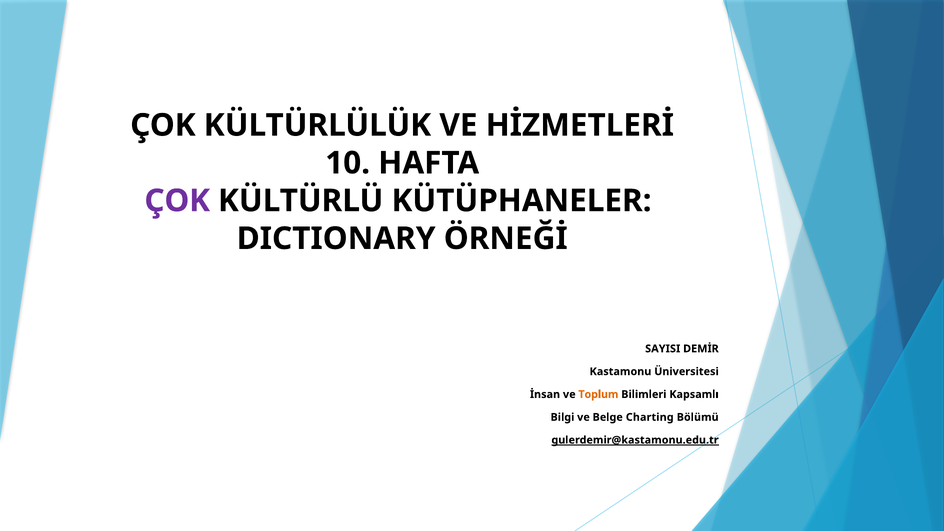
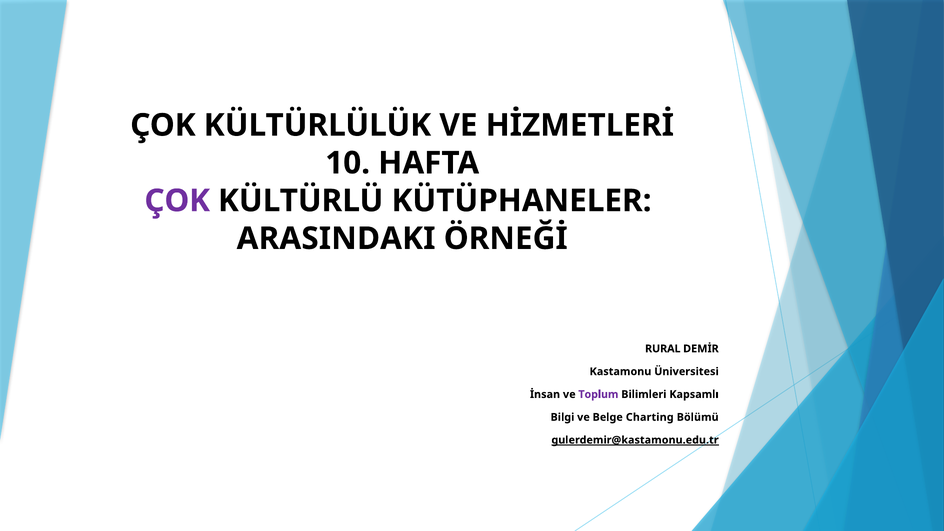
DICTIONARY: DICTIONARY -> ARASINDAKI
SAYISI: SAYISI -> RURAL
Toplum colour: orange -> purple
